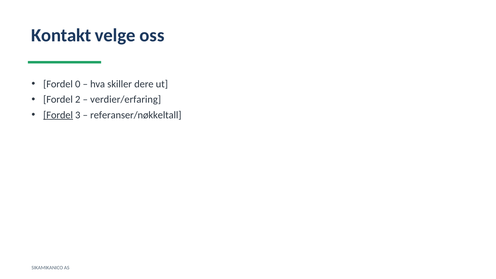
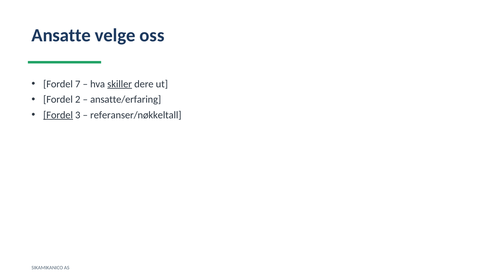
Kontakt: Kontakt -> Ansatte
0: 0 -> 7
skiller underline: none -> present
verdier/erfaring: verdier/erfaring -> ansatte/erfaring
